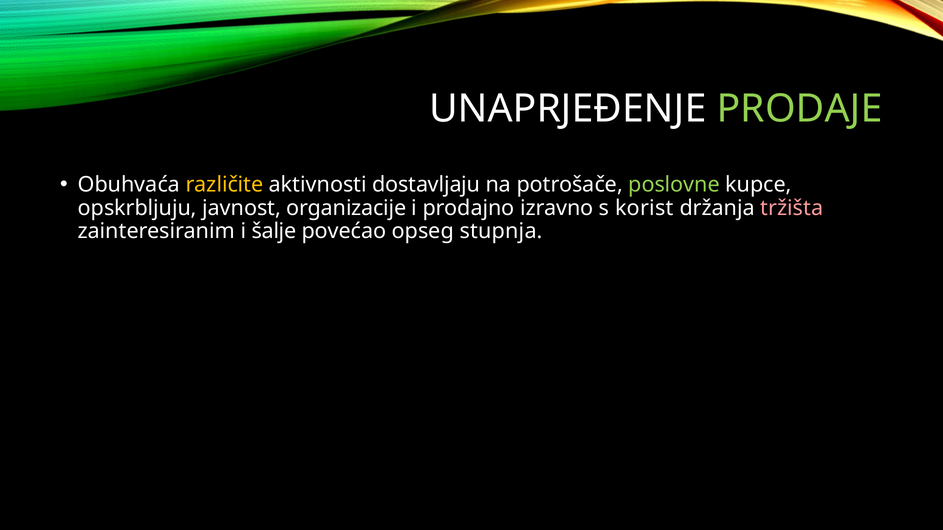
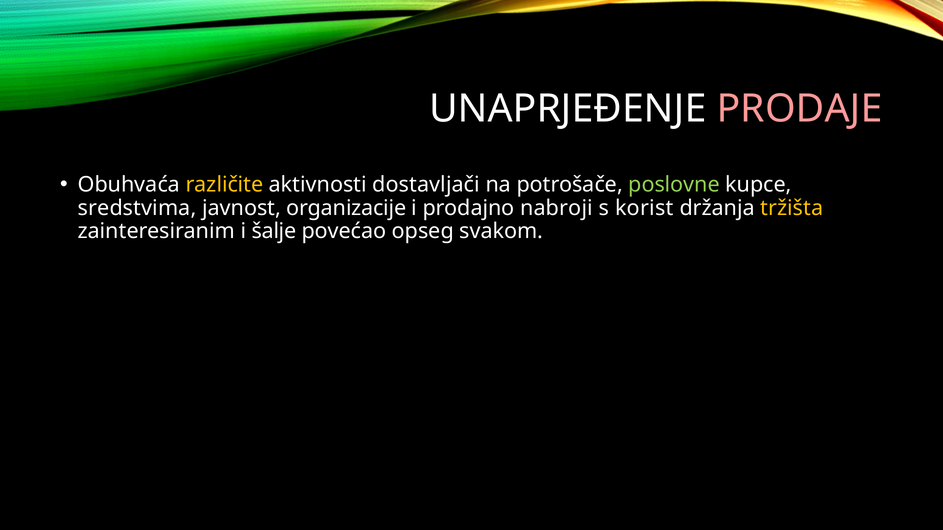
PRODAJE colour: light green -> pink
dostavljaju: dostavljaju -> dostavljači
opskrbljuju: opskrbljuju -> sredstvima
izravno: izravno -> nabroji
tržišta colour: pink -> yellow
stupnja: stupnja -> svakom
